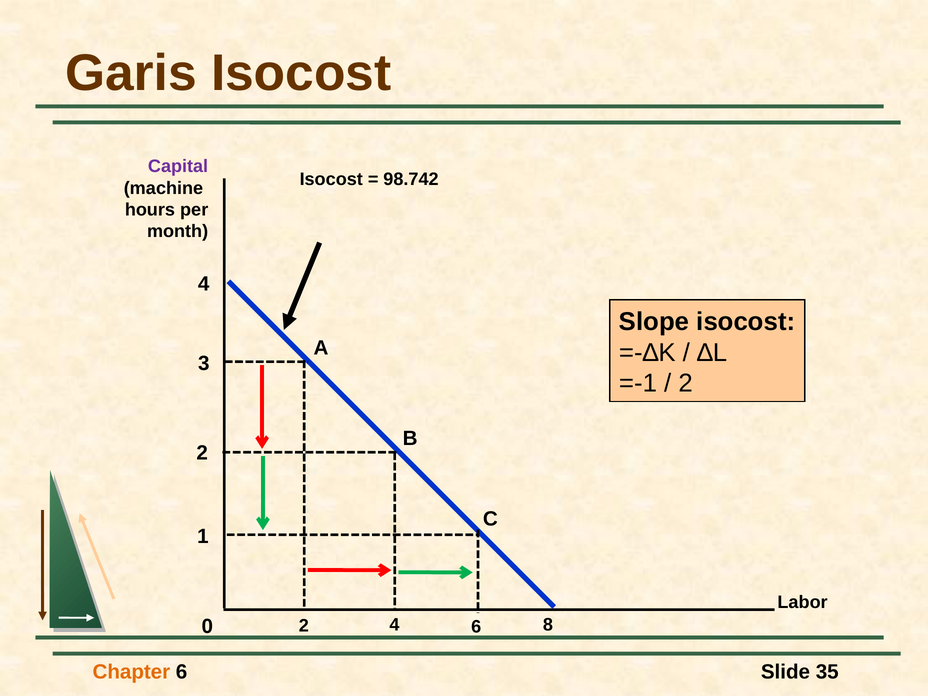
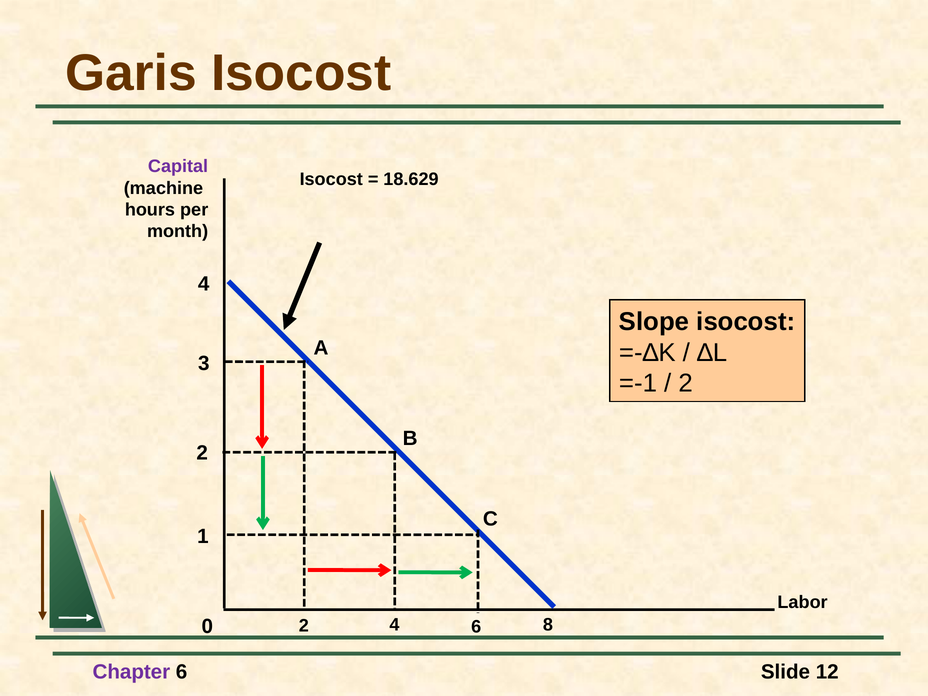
98.742: 98.742 -> 18.629
Chapter colour: orange -> purple
35: 35 -> 12
